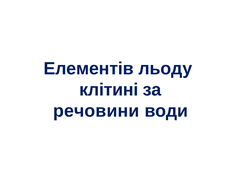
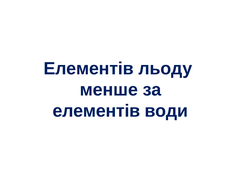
клітині: клітині -> менше
речовини at (96, 111): речовини -> елементів
